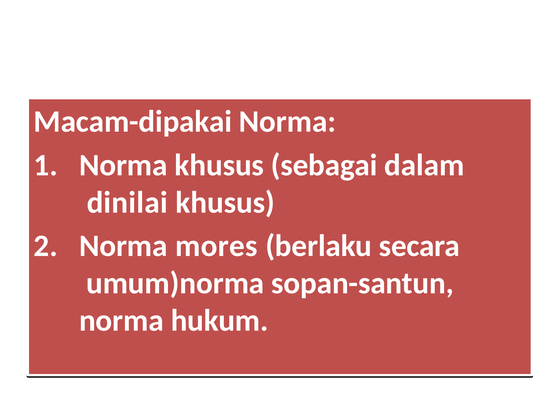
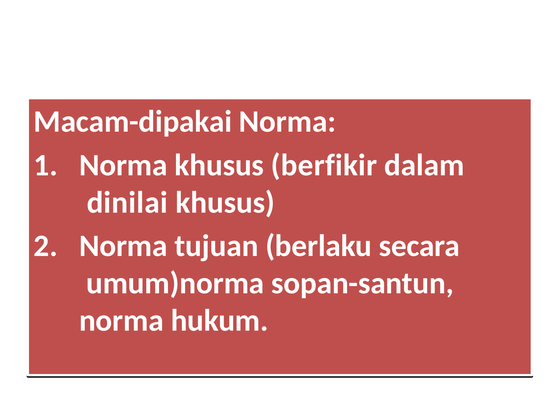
sebagai: sebagai -> berfikir
mores: mores -> tujuan
